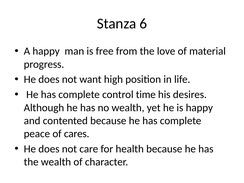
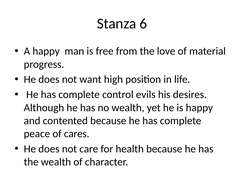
time: time -> evils
